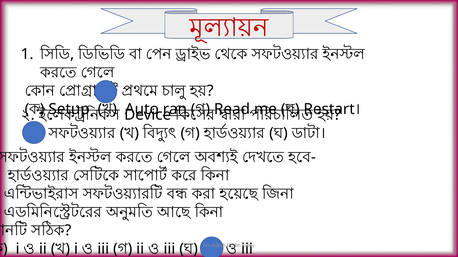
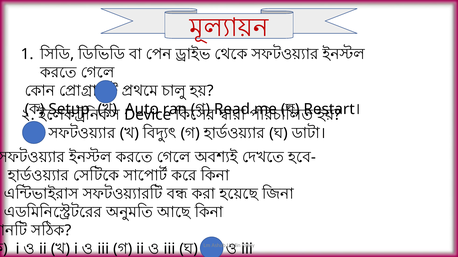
ran underline: present -> none
